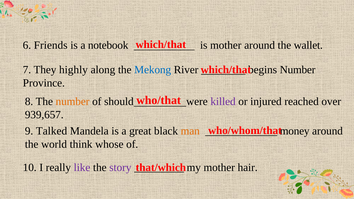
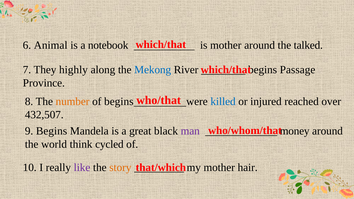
Friends: Friends -> Animal
wallet: wallet -> talked
begins Number: Number -> Passage
of should: should -> begins
killed colour: purple -> blue
939,657: 939,657 -> 432,507
9 Talked: Talked -> Begins
man colour: orange -> purple
whose: whose -> cycled
story colour: purple -> orange
